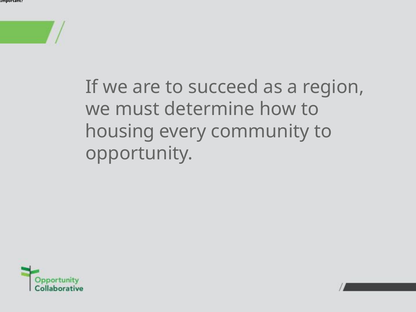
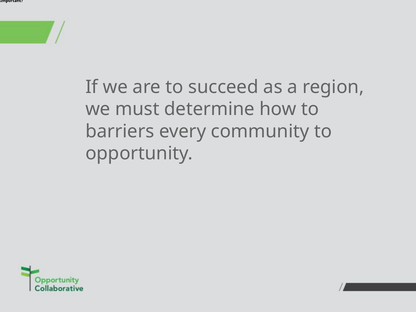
housing: housing -> barriers
